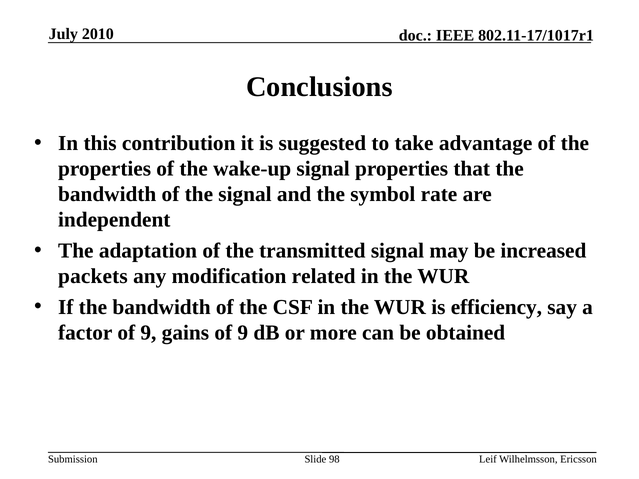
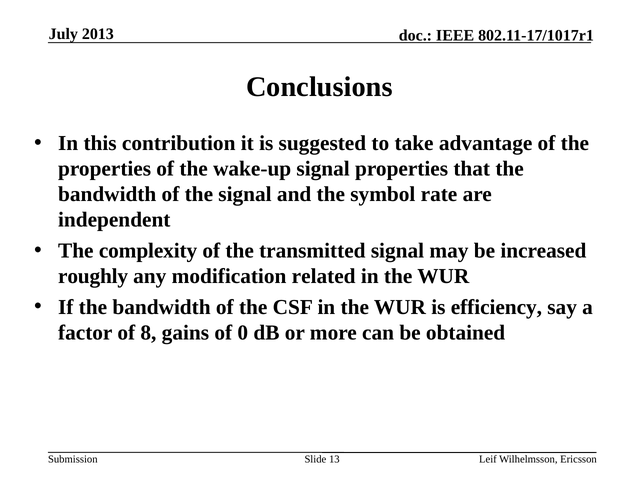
2010: 2010 -> 2013
adaptation: adaptation -> complexity
packets: packets -> roughly
factor of 9: 9 -> 8
gains of 9: 9 -> 0
98: 98 -> 13
